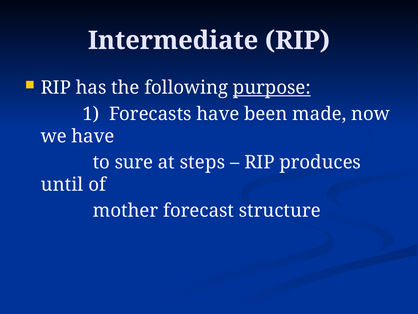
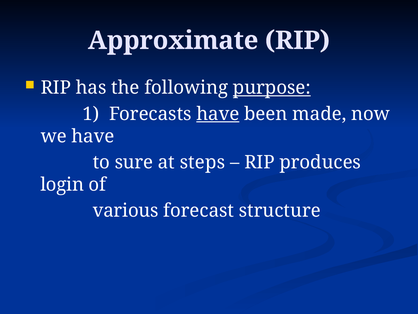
Intermediate: Intermediate -> Approximate
have at (218, 114) underline: none -> present
until: until -> login
mother: mother -> various
